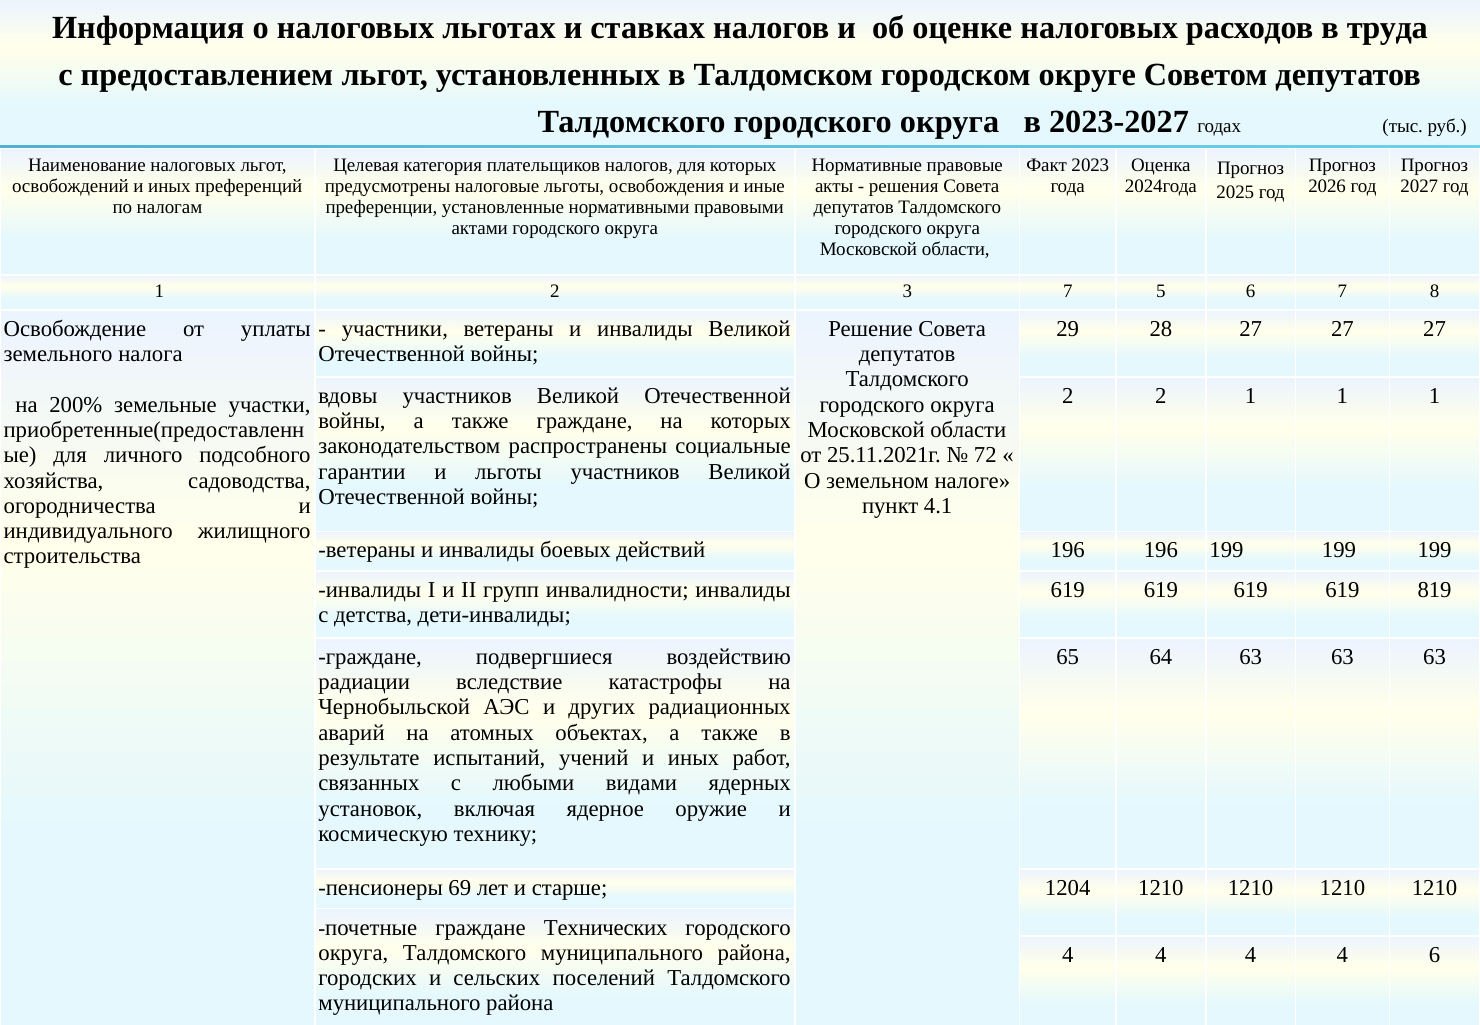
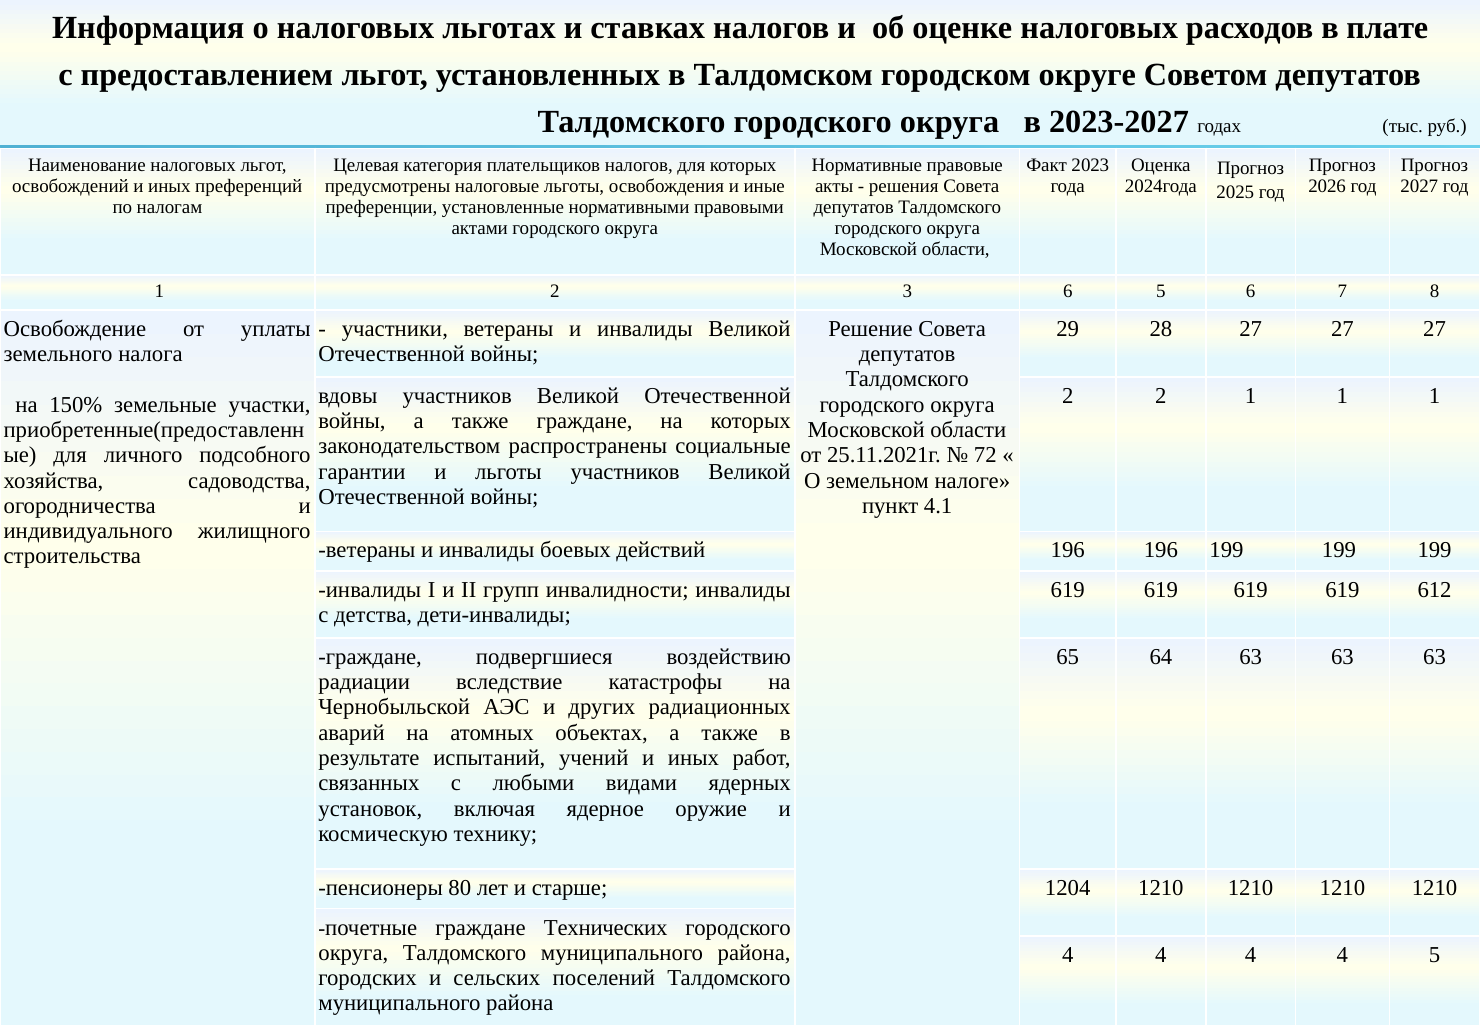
труда: труда -> плате
3 7: 7 -> 6
200%: 200% -> 150%
819: 819 -> 612
69: 69 -> 80
4 6: 6 -> 5
